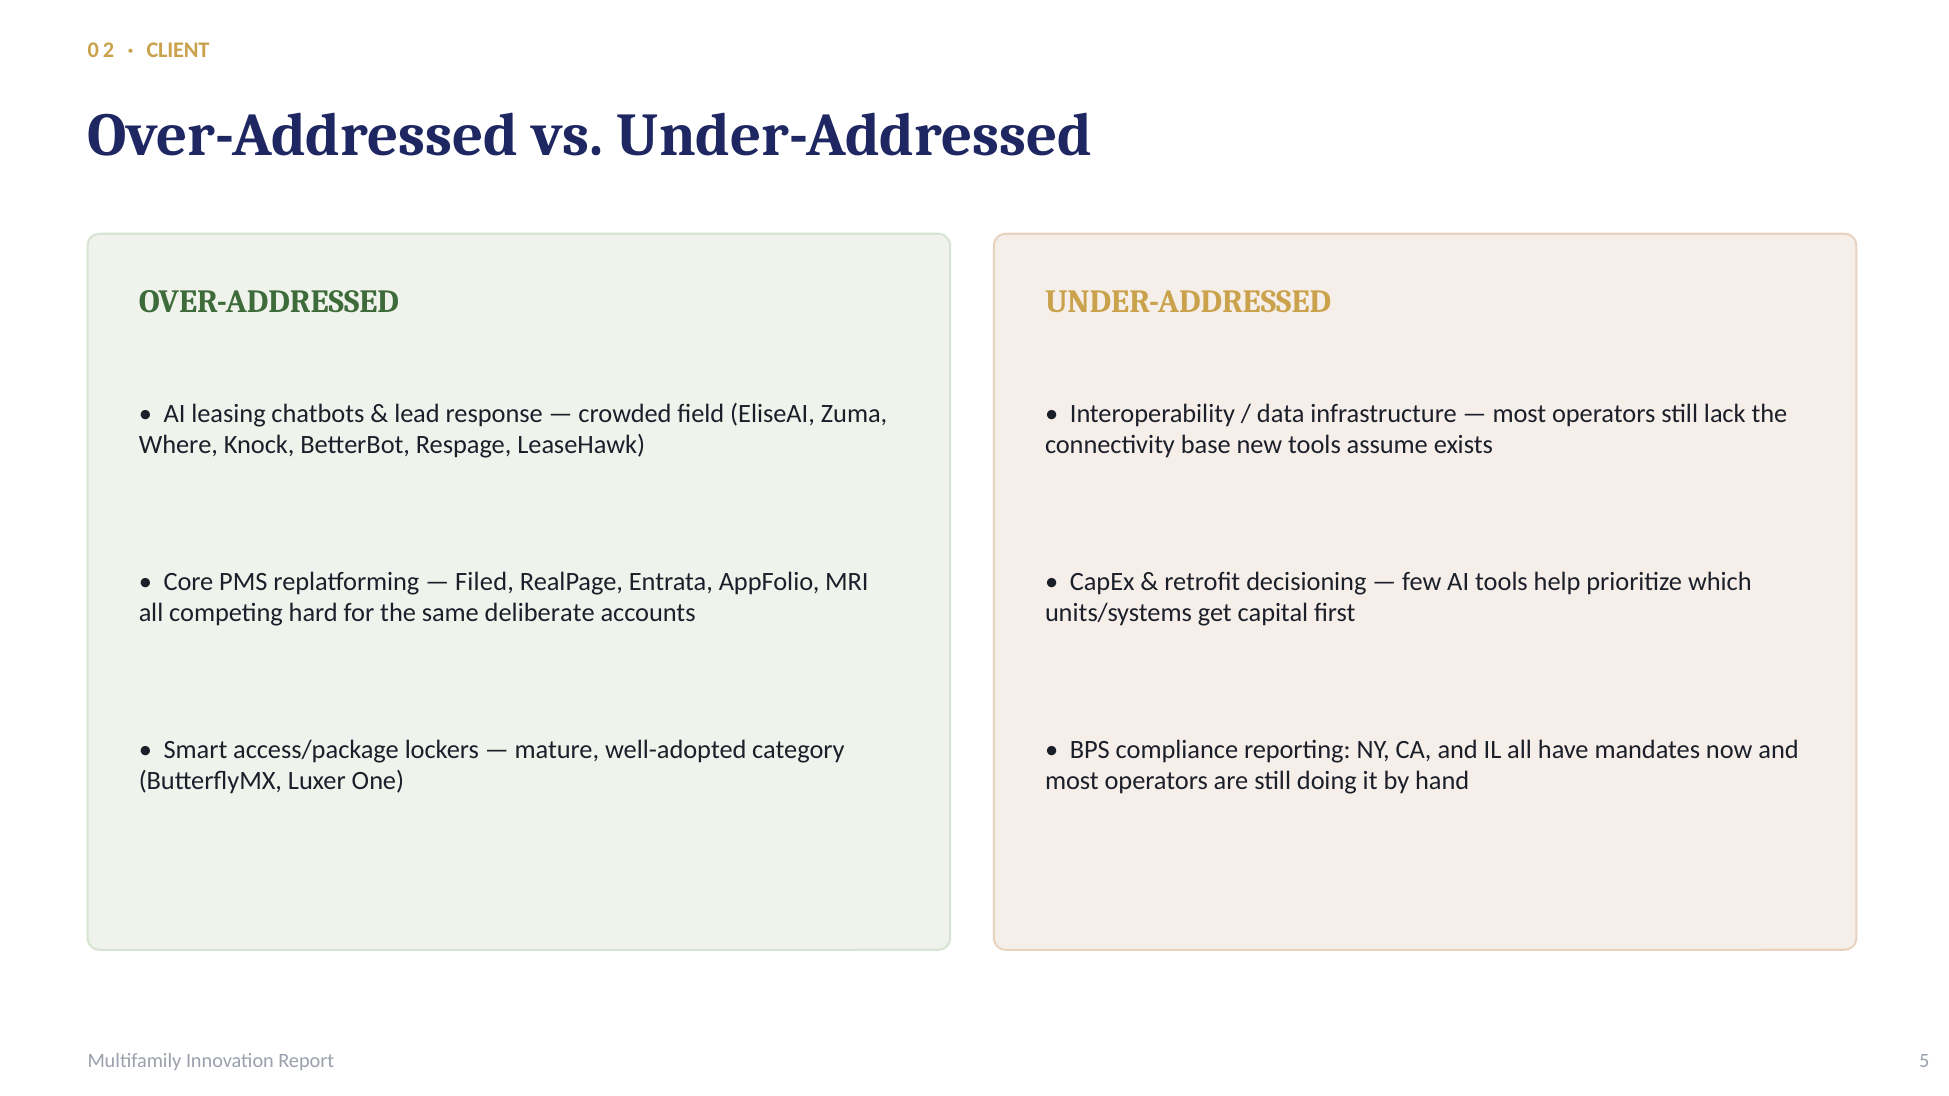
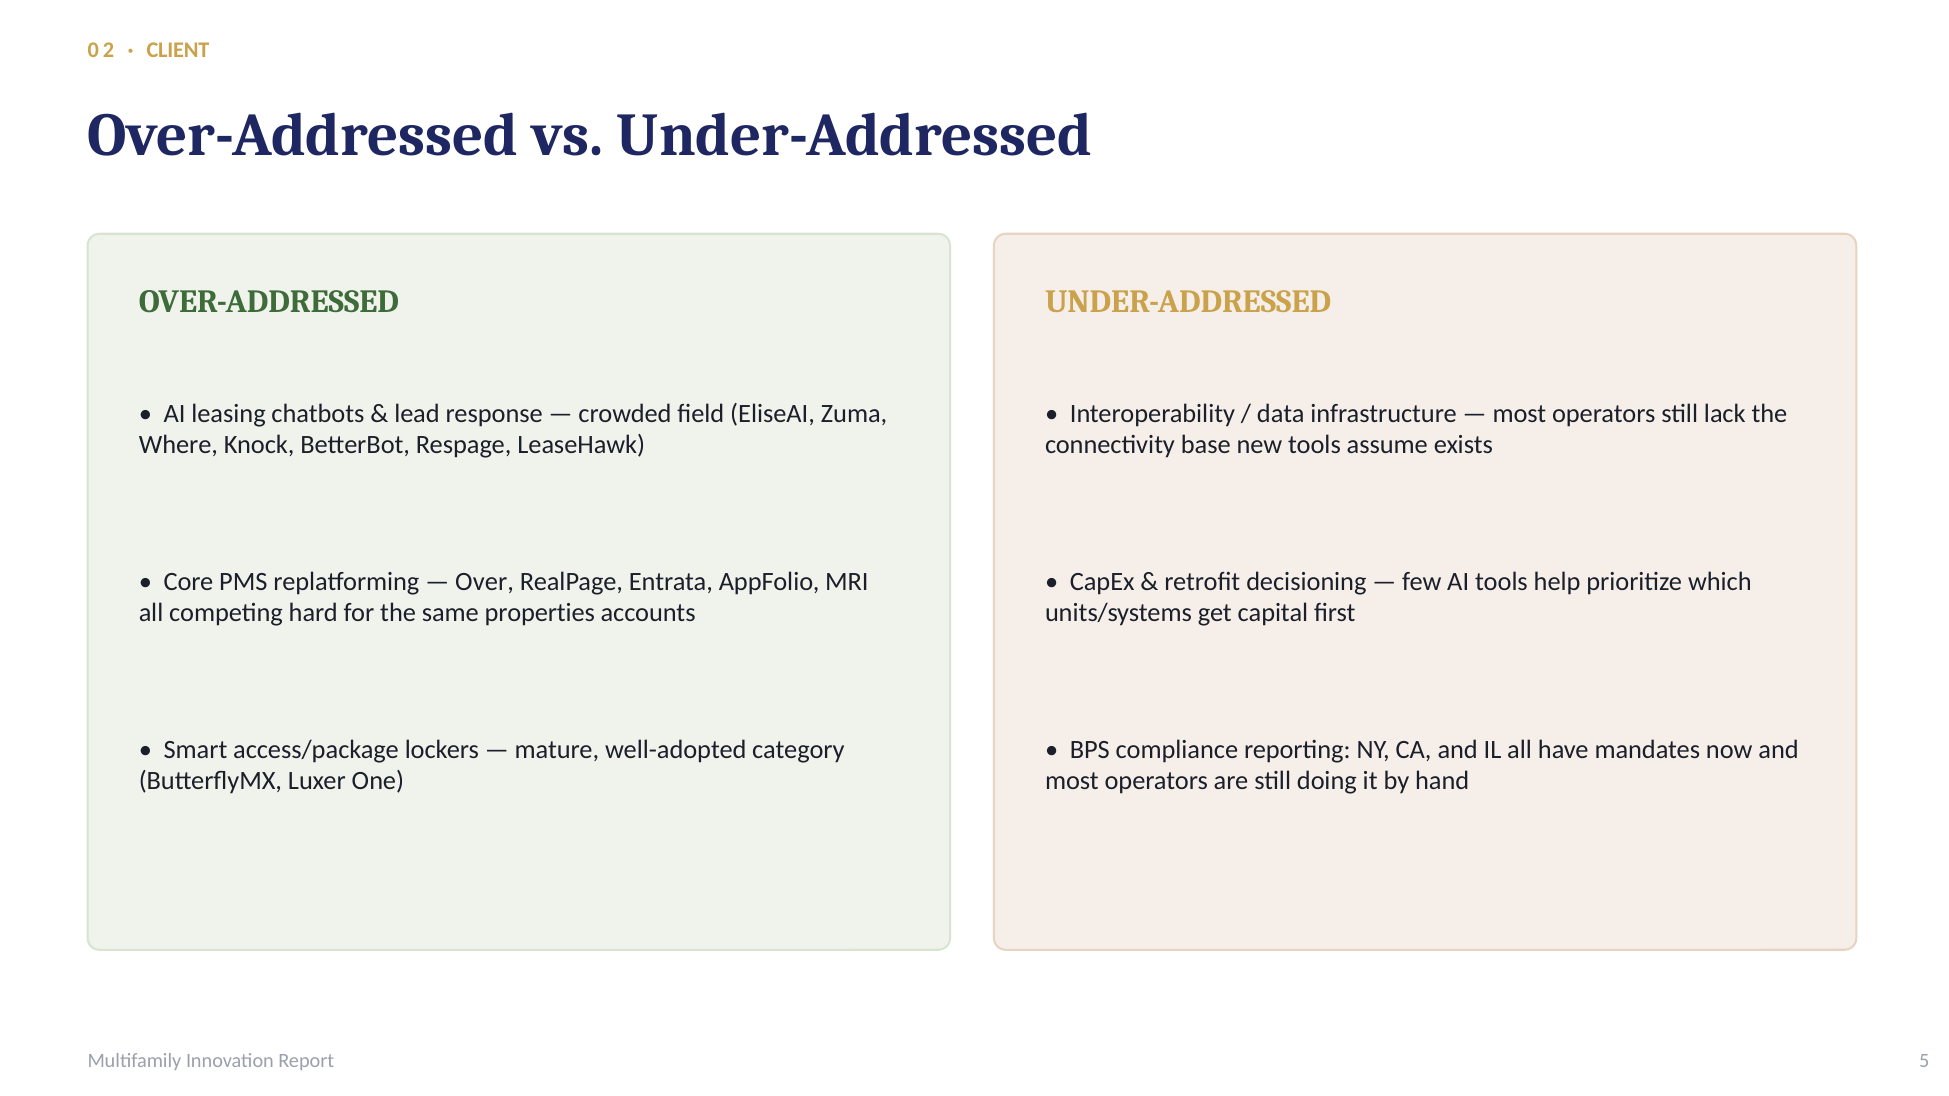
Filed: Filed -> Over
deliberate: deliberate -> properties
